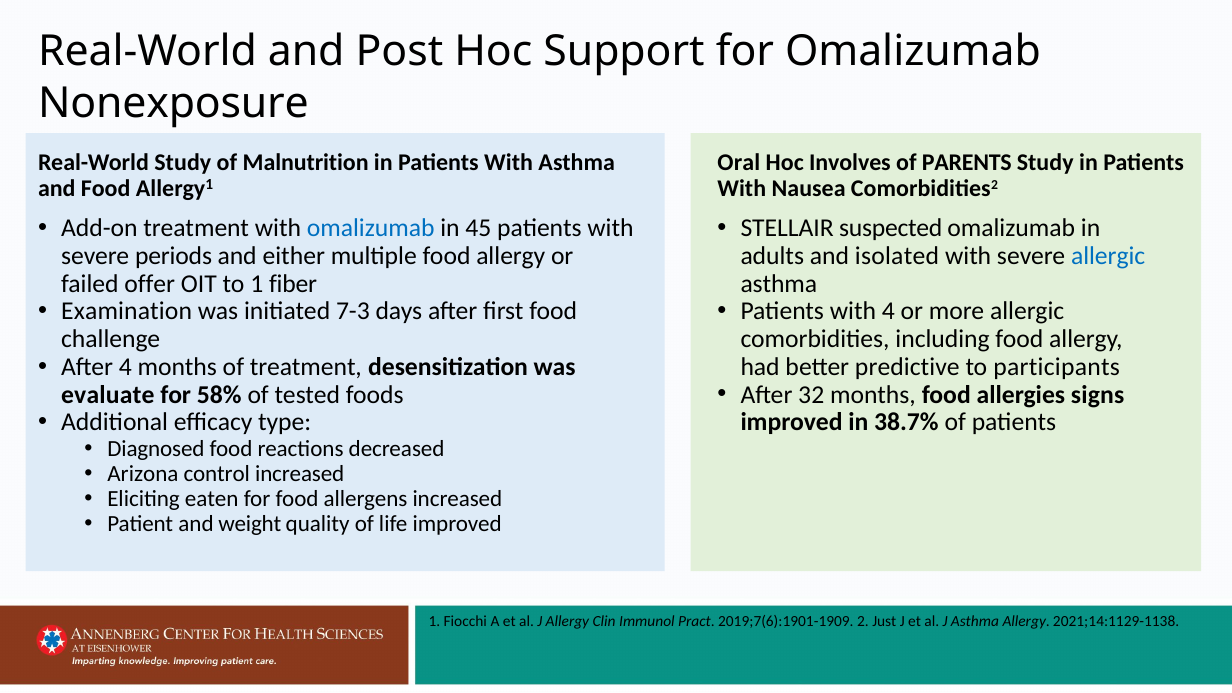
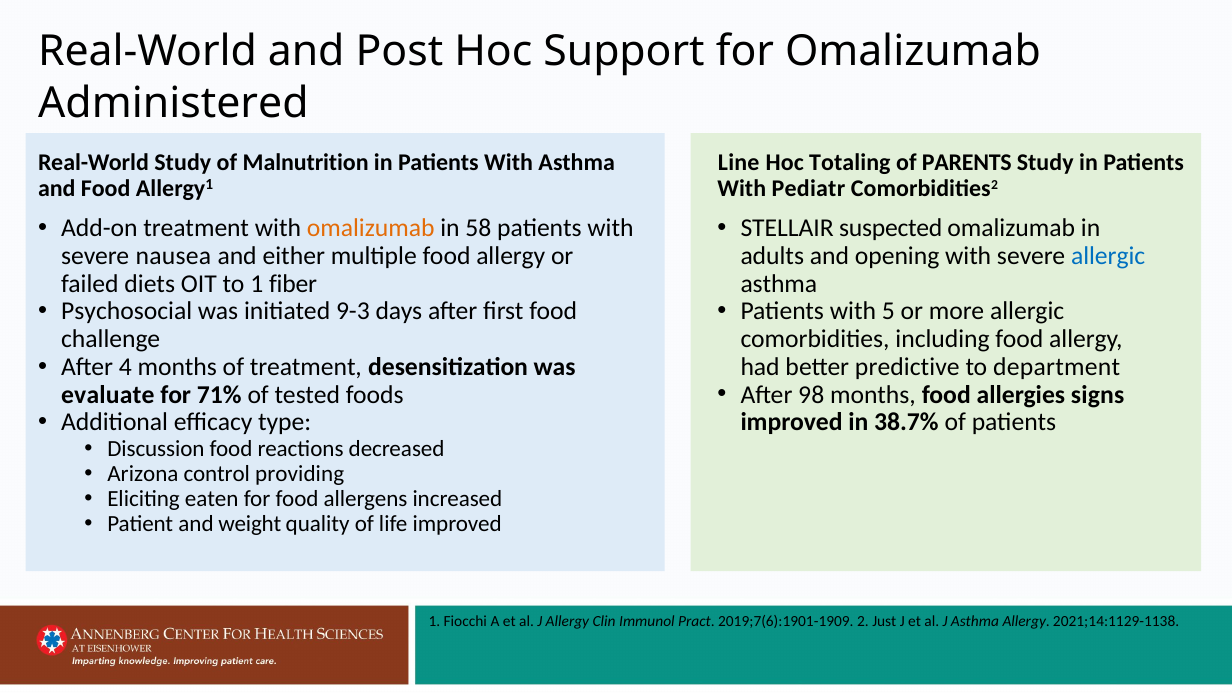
Nonexposure: Nonexposure -> Administered
Oral: Oral -> Line
Involves: Involves -> Totaling
Nausea: Nausea -> Pediatr
omalizumab at (371, 228) colour: blue -> orange
45: 45 -> 58
periods: periods -> nausea
isolated: isolated -> opening
offer: offer -> diets
Examination: Examination -> Psychosocial
7-3: 7-3 -> 9-3
with 4: 4 -> 5
participants: participants -> department
32: 32 -> 98
58%: 58% -> 71%
Diagnosed: Diagnosed -> Discussion
control increased: increased -> providing
